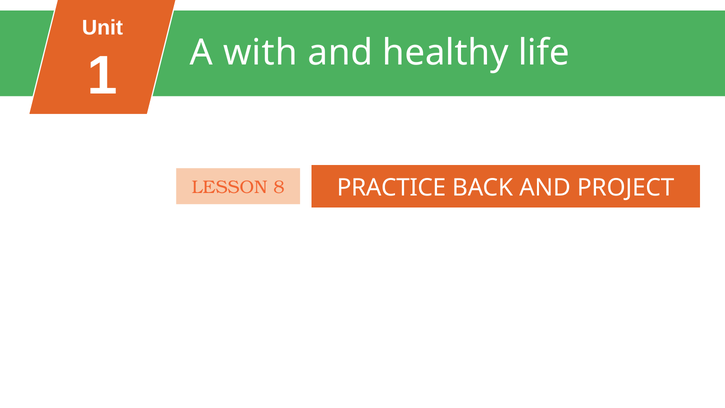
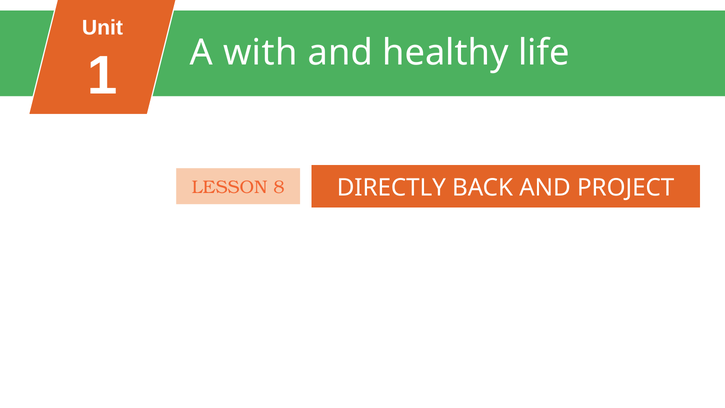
PRACTICE: PRACTICE -> DIRECTLY
